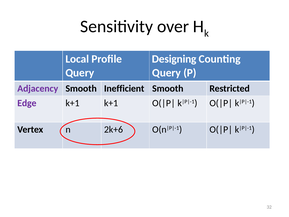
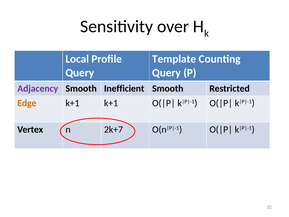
Designing: Designing -> Template
Edge colour: purple -> orange
2k+6: 2k+6 -> 2k+7
